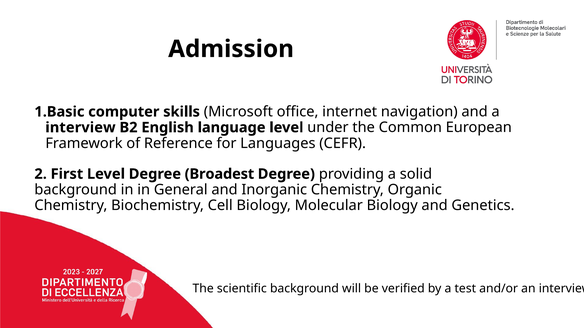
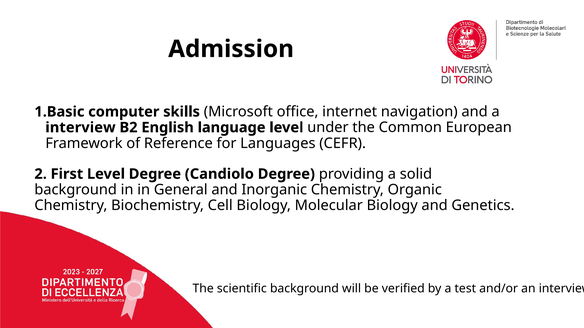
Broadest: Broadest -> Candiolo
